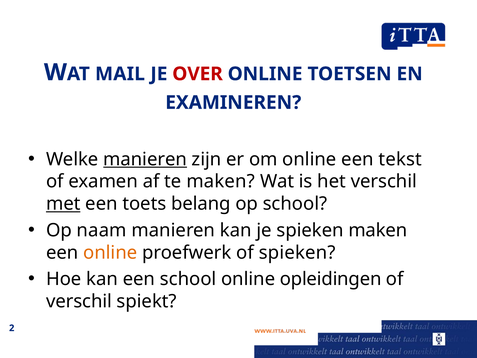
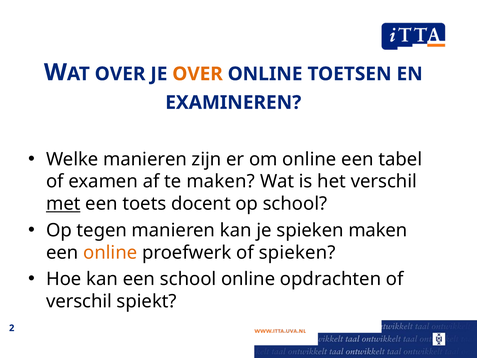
MAIL at (120, 74): MAIL -> OVER
OVER at (198, 74) colour: red -> orange
manieren at (145, 159) underline: present -> none
tekst: tekst -> tabel
belang: belang -> docent
naam: naam -> tegen
opleidingen: opleidingen -> opdrachten
